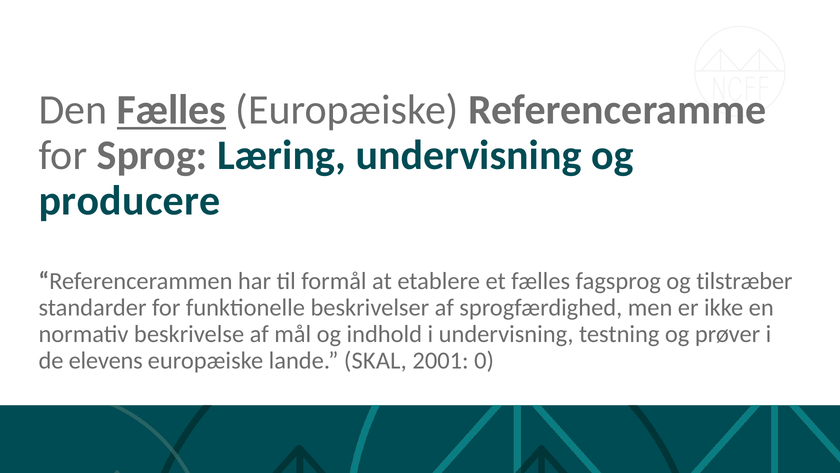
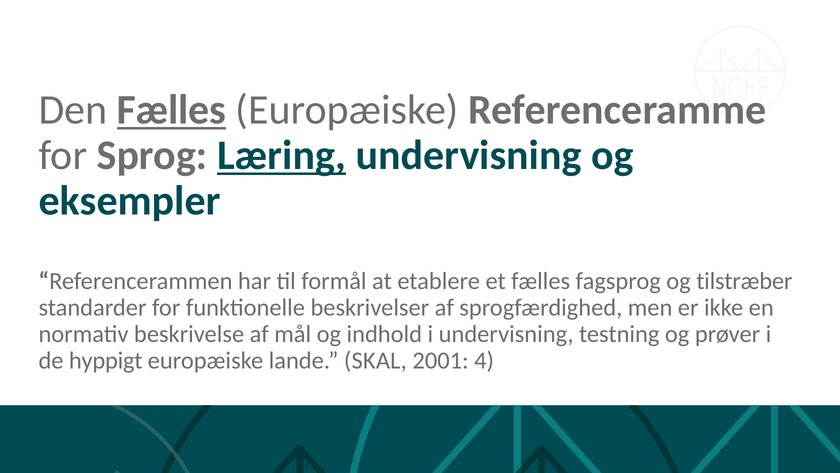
Læring underline: none -> present
producere: producere -> eksempler
elevens: elevens -> hyppigt
0: 0 -> 4
